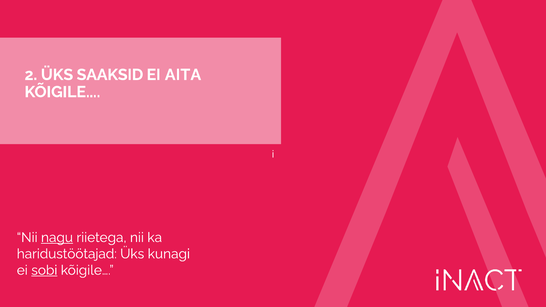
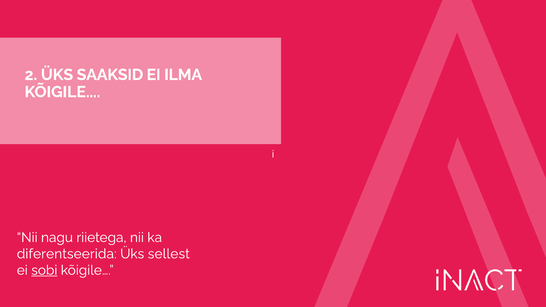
AITA: AITA -> ILMA
nagu underline: present -> none
haridustöötajad: haridustöötajad -> diferentseerida
kunagi: kunagi -> sellest
